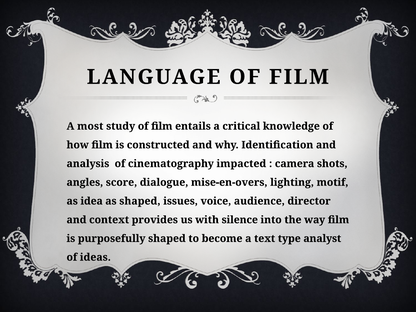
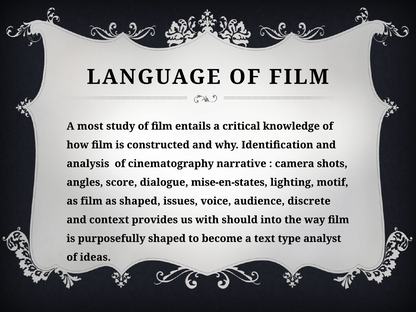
impacted: impacted -> narrative
mise-en-overs: mise-en-overs -> mise-en-states
as idea: idea -> film
director: director -> discrete
silence: silence -> should
